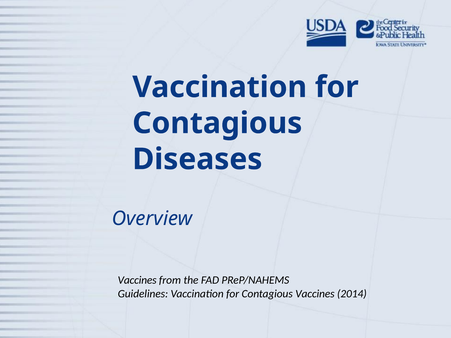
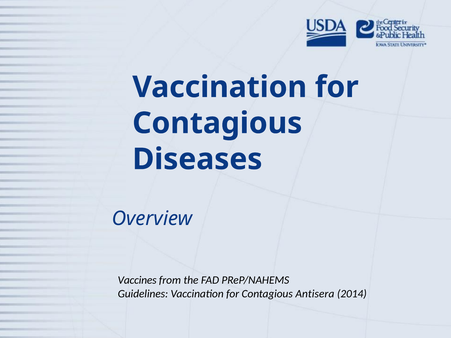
Contagious Vaccines: Vaccines -> Antisera
